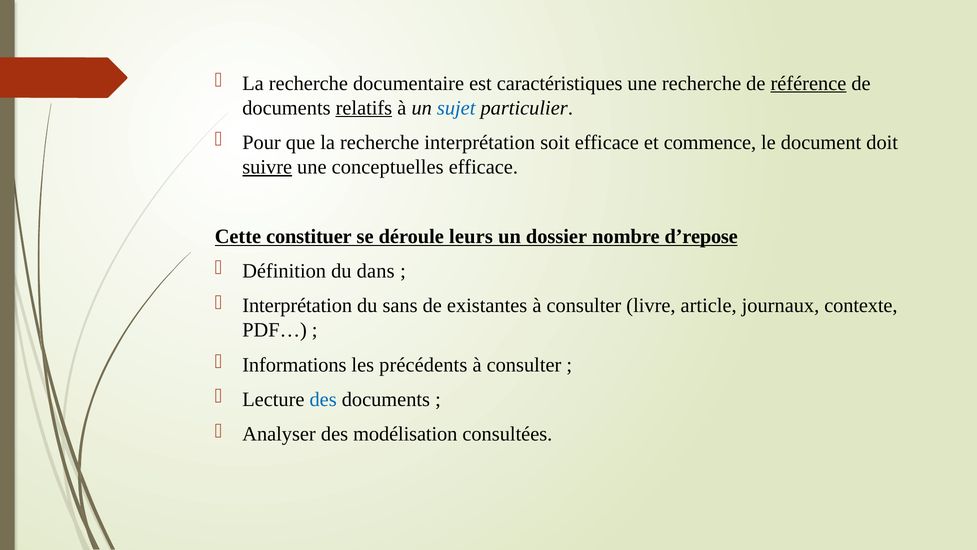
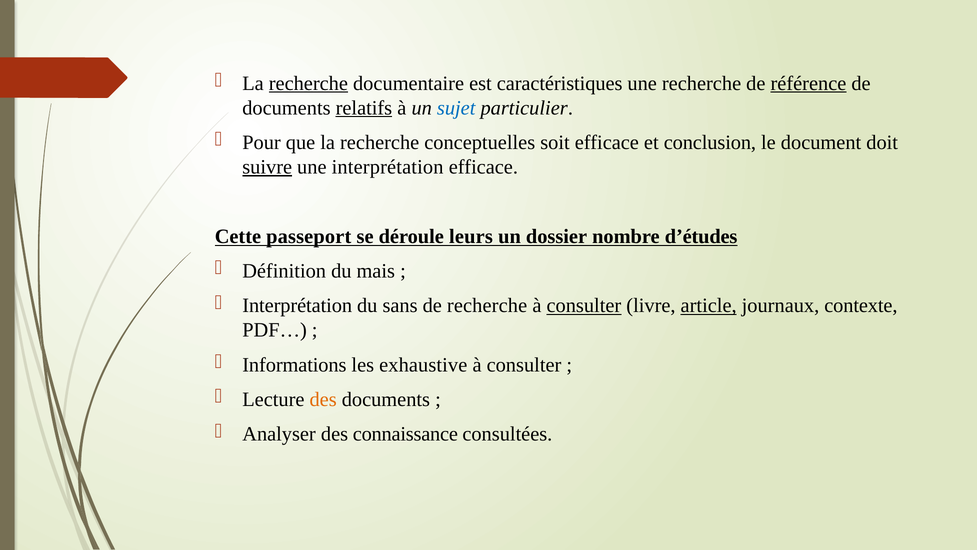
recherche at (308, 83) underline: none -> present
recherche interprétation: interprétation -> conceptuelles
commence: commence -> conclusion
une conceptuelles: conceptuelles -> interprétation
constituer: constituer -> passeport
d’repose: d’repose -> d’études
dans: dans -> mais
de existantes: existantes -> recherche
consulter at (584, 305) underline: none -> present
article underline: none -> present
précédents: précédents -> exhaustive
des at (323, 399) colour: blue -> orange
modélisation: modélisation -> connaissance
